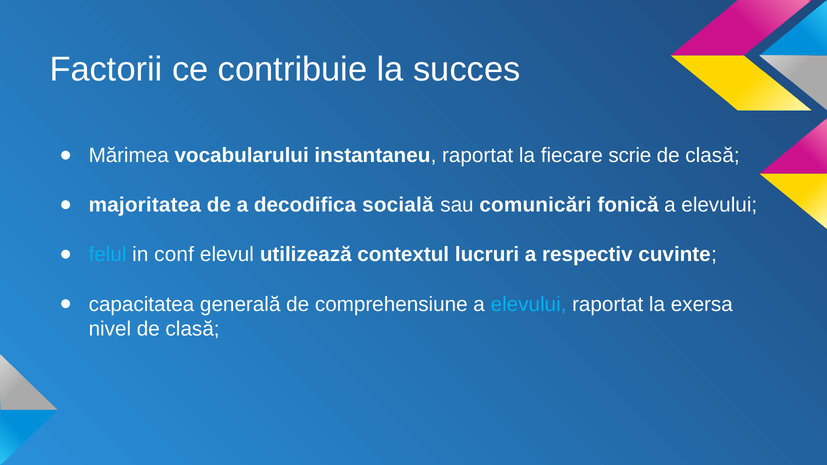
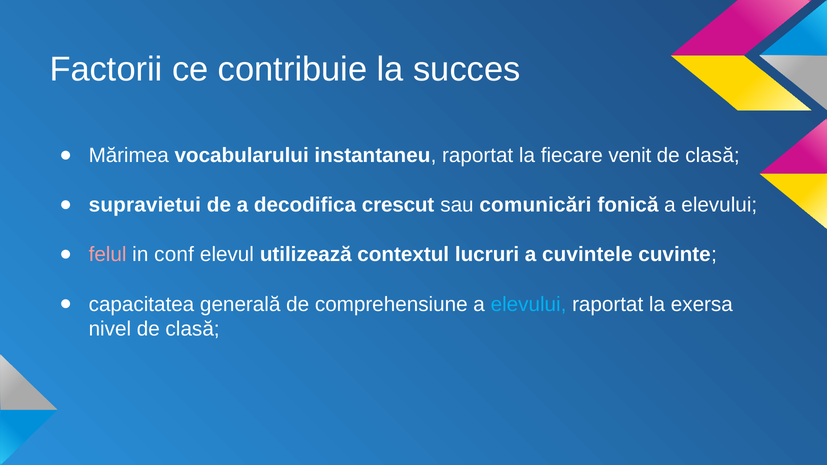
scrie: scrie -> venit
majoritatea: majoritatea -> supravietui
socială: socială -> crescut
felul colour: light blue -> pink
respectiv: respectiv -> cuvintele
